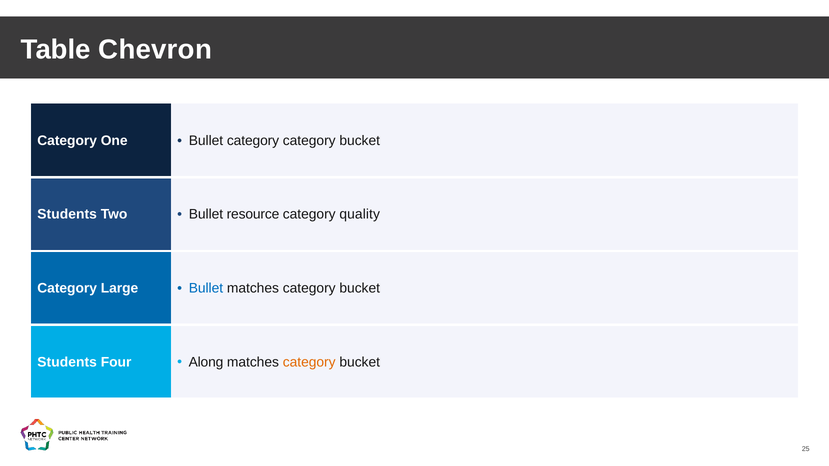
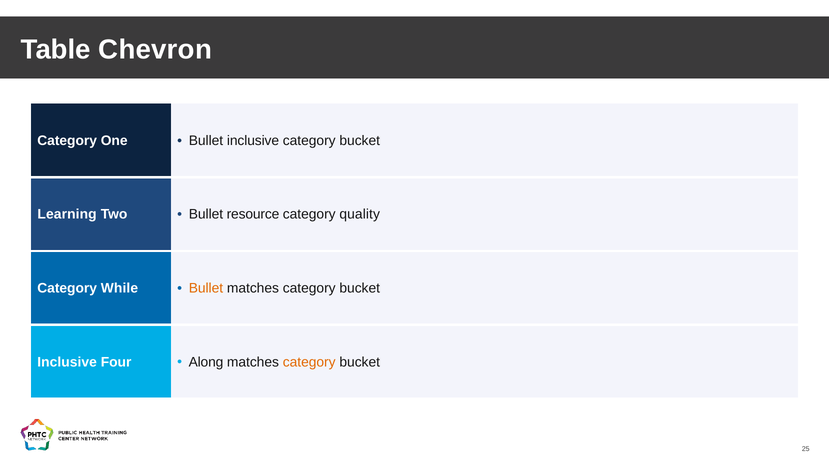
Bullet category: category -> inclusive
Students at (67, 215): Students -> Learning
Large: Large -> While
Bullet at (206, 288) colour: blue -> orange
Students at (67, 362): Students -> Inclusive
